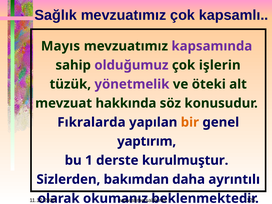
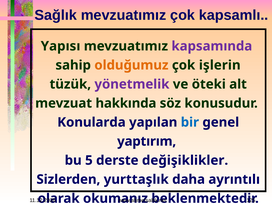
Mayıs: Mayıs -> Yapısı
olduğumuz colour: purple -> orange
Fıkralarda: Fıkralarda -> Konularda
bir colour: orange -> blue
1: 1 -> 5
kurulmuştur: kurulmuştur -> değişiklikler
bakımdan: bakımdan -> yurttaşlık
